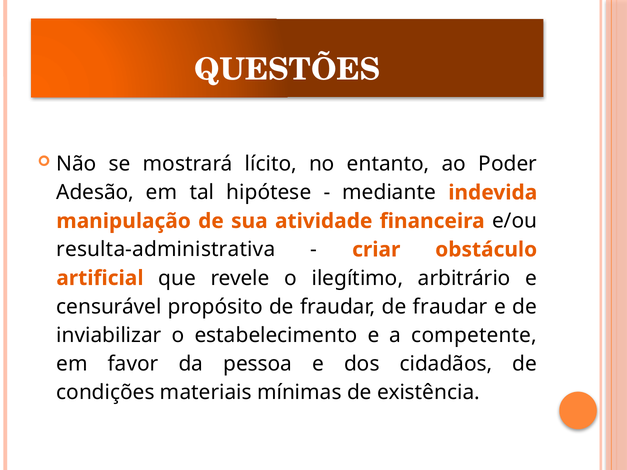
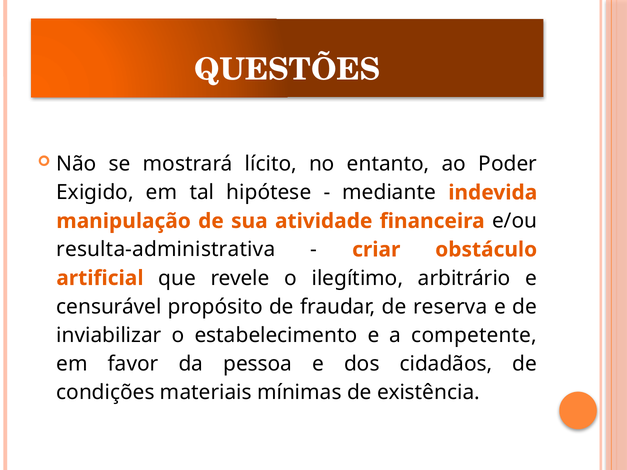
Adesão: Adesão -> Exigido
fraudar de fraudar: fraudar -> reserva
